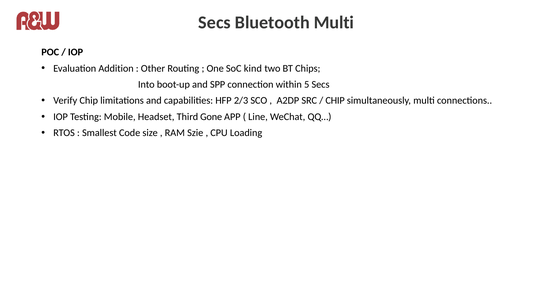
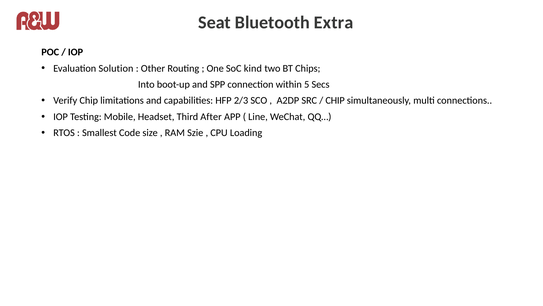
Secs at (215, 22): Secs -> Seat
Bluetooth Multi: Multi -> Extra
Addition: Addition -> Solution
Gone: Gone -> After
